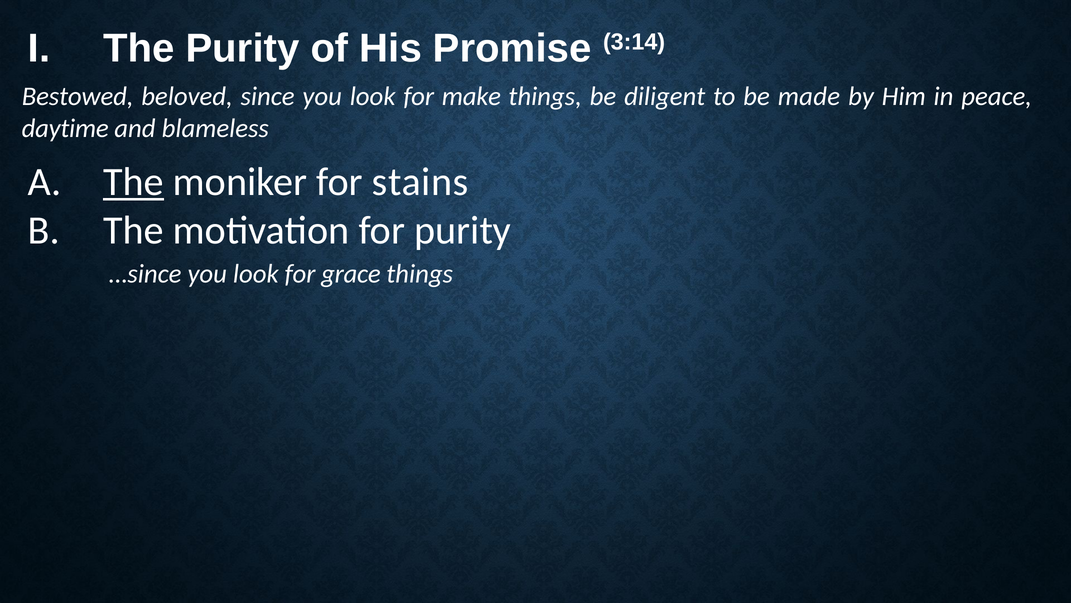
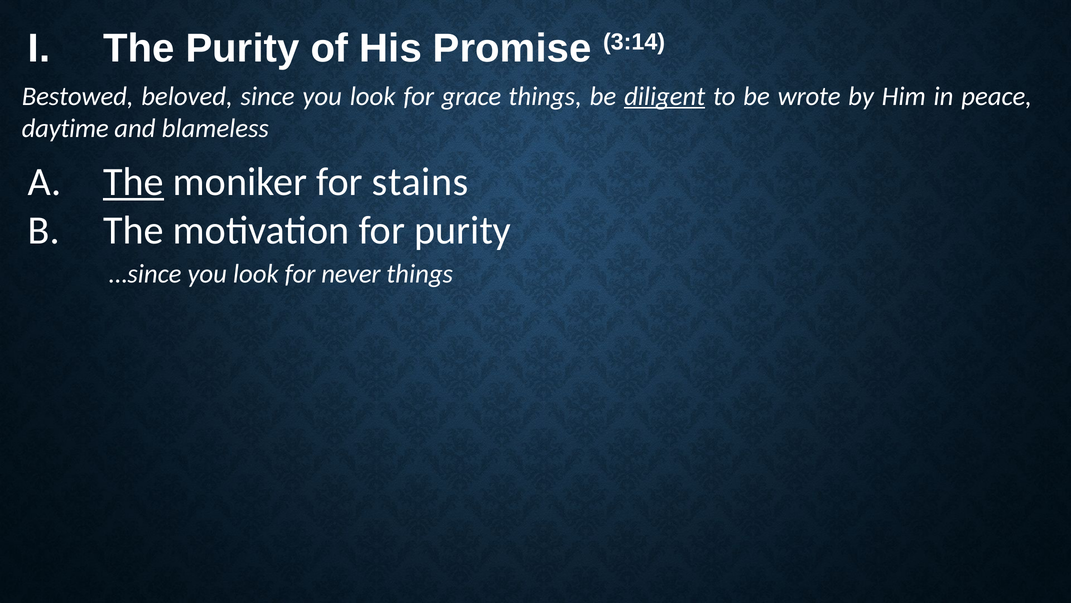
make: make -> grace
diligent underline: none -> present
made: made -> wrote
grace: grace -> never
